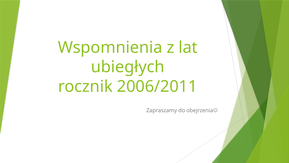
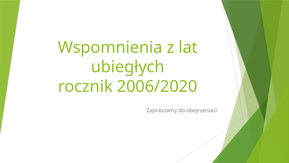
2006/2011: 2006/2011 -> 2006/2020
